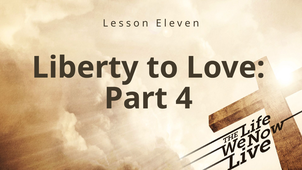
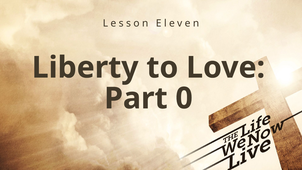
4: 4 -> 0
